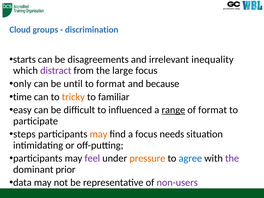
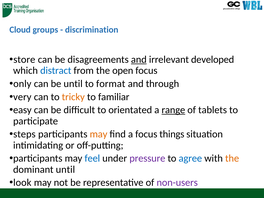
starts: starts -> store
and at (139, 59) underline: none -> present
inequality: inequality -> developed
distract colour: purple -> blue
large: large -> open
because: because -> through
time: time -> very
influenced: influenced -> orientated
of format: format -> tablets
needs: needs -> things
feel colour: purple -> blue
pressure colour: orange -> purple
the at (232, 158) colour: purple -> orange
dominant prior: prior -> until
data: data -> look
